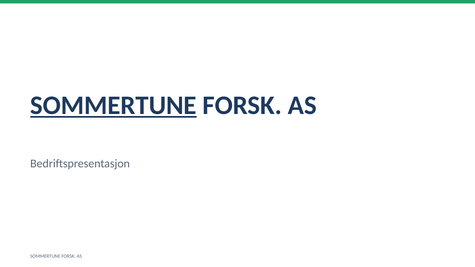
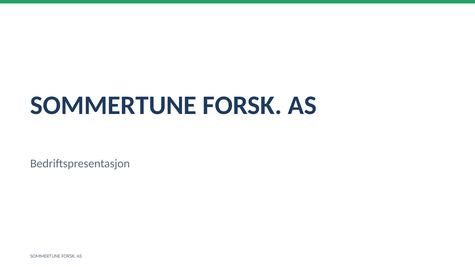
SOMMERTUNE at (113, 105) underline: present -> none
